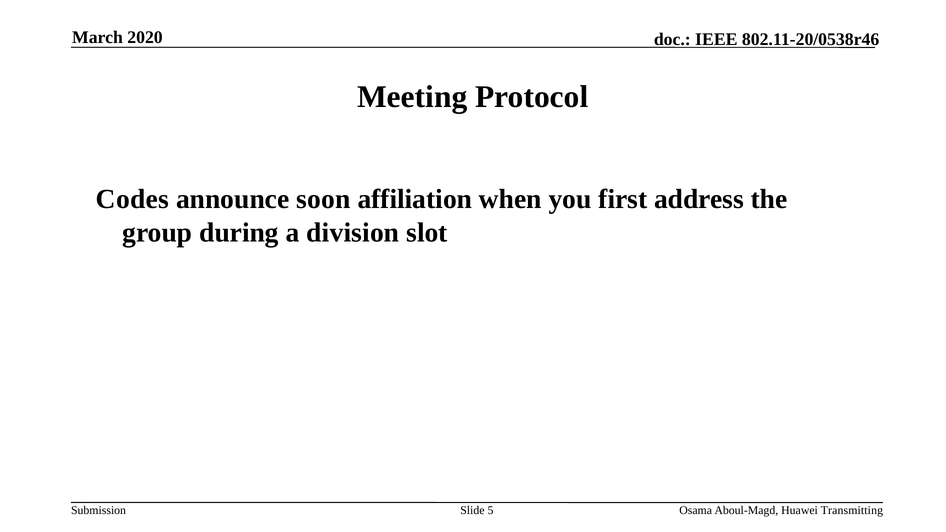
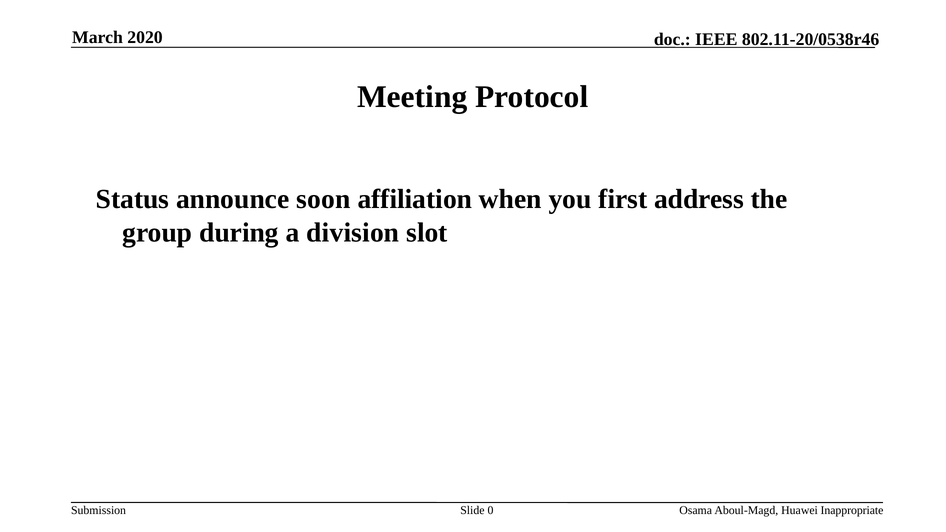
Codes: Codes -> Status
5: 5 -> 0
Transmitting: Transmitting -> Inappropriate
